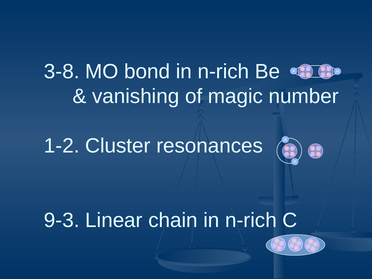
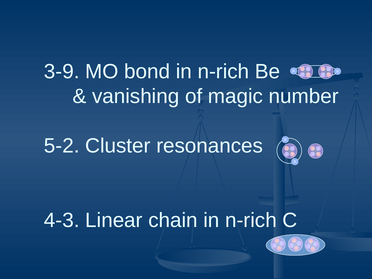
3-8: 3-8 -> 3-9
1-2: 1-2 -> 5-2
9-3: 9-3 -> 4-3
